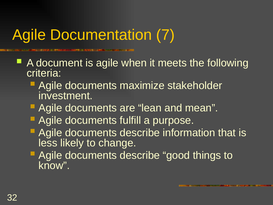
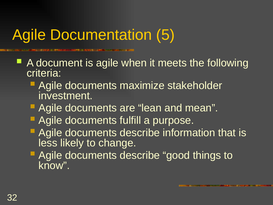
7: 7 -> 5
